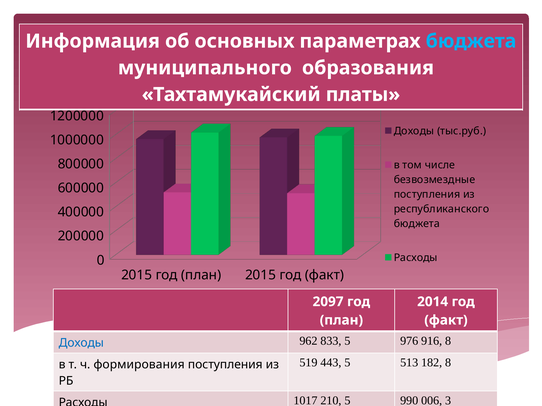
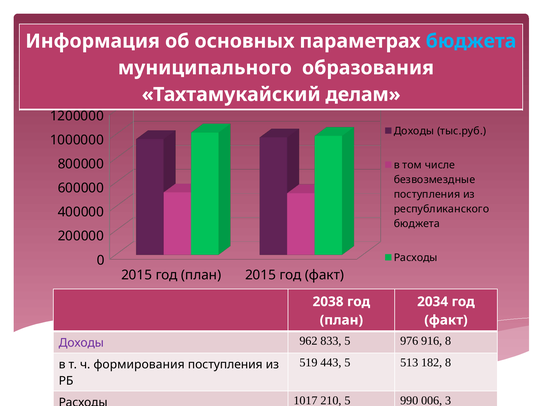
платы: платы -> делам
2097: 2097 -> 2038
2014: 2014 -> 2034
Доходы at (81, 343) colour: blue -> purple
